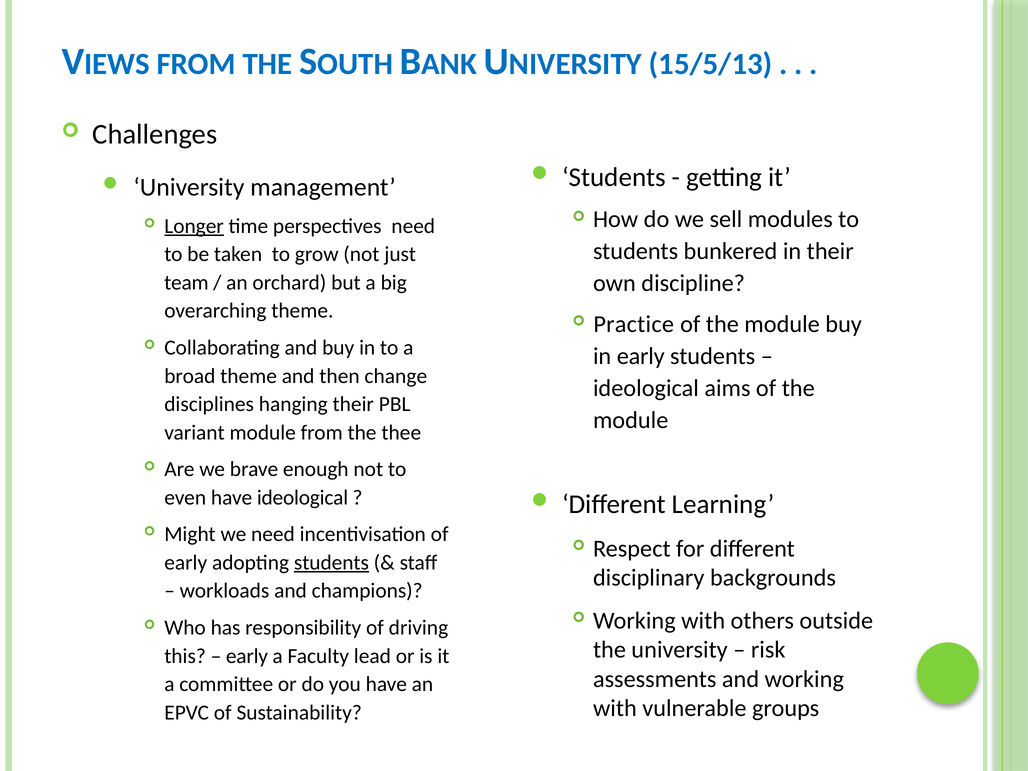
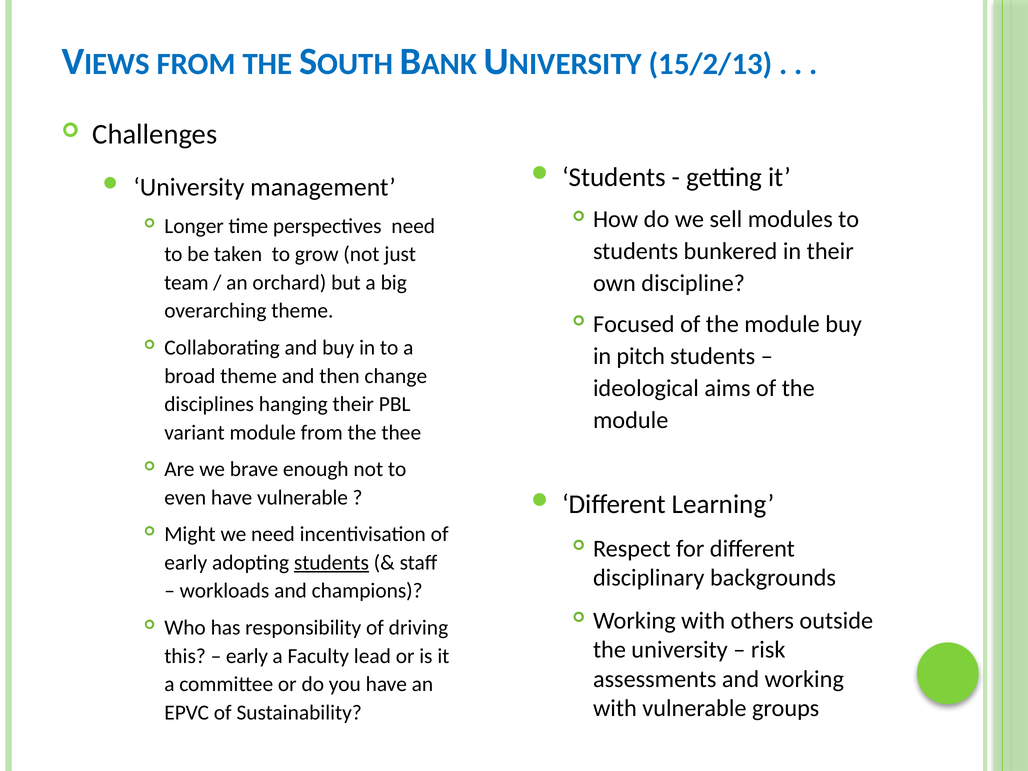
15/5/13: 15/5/13 -> 15/2/13
Longer underline: present -> none
Practice: Practice -> Focused
in early: early -> pitch
have ideological: ideological -> vulnerable
